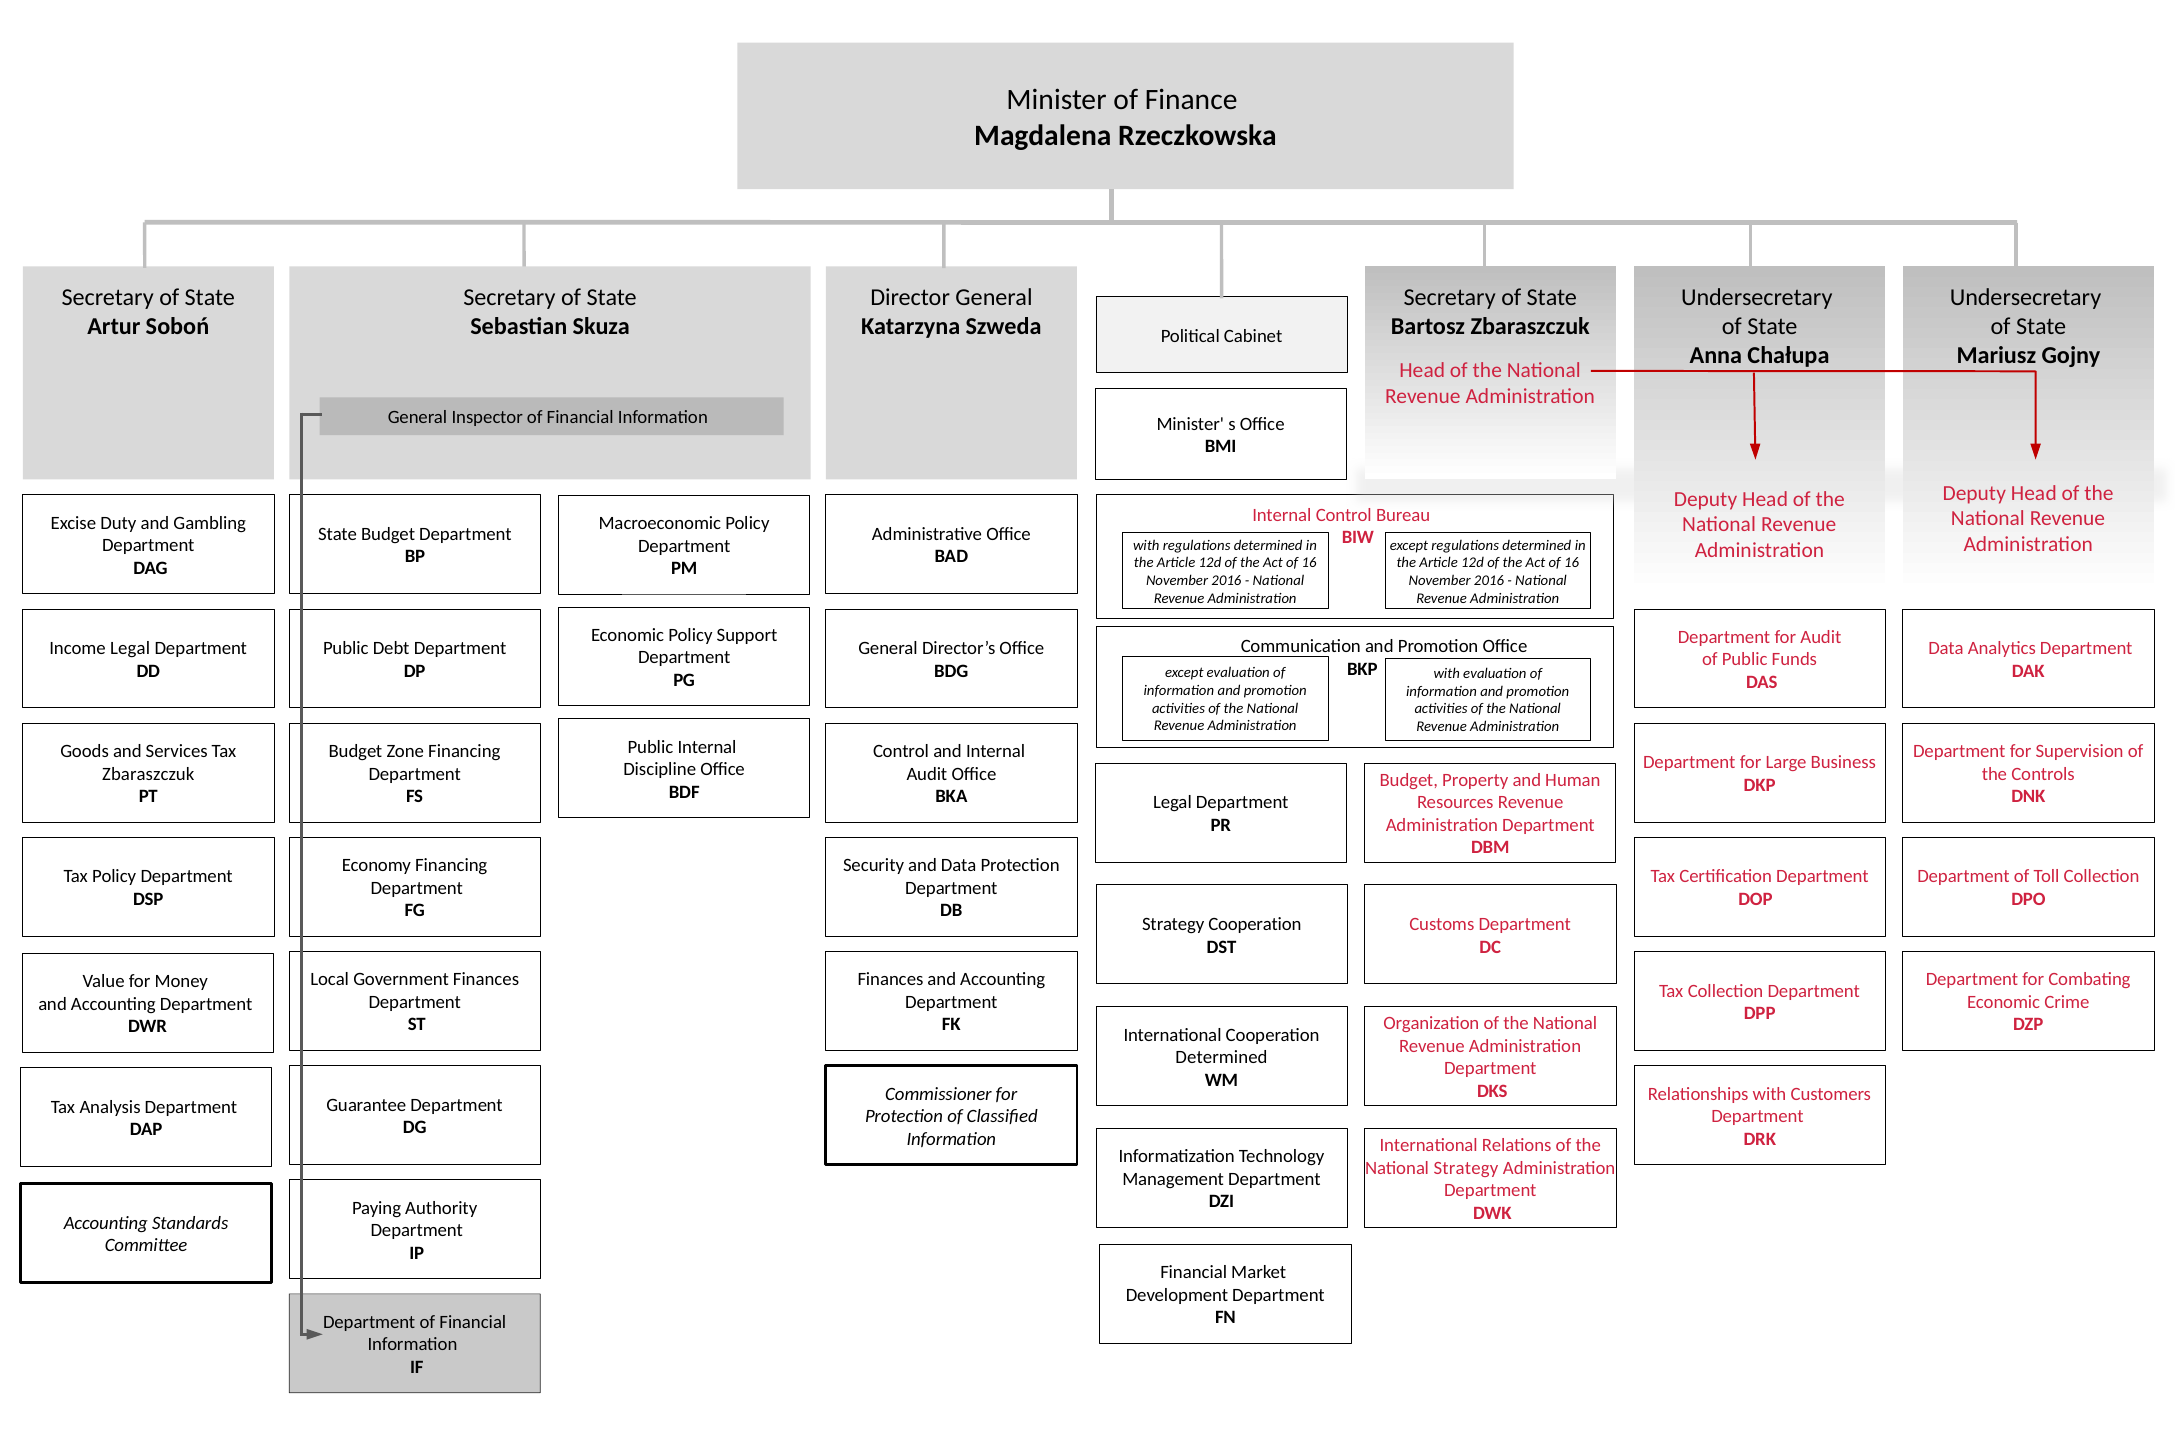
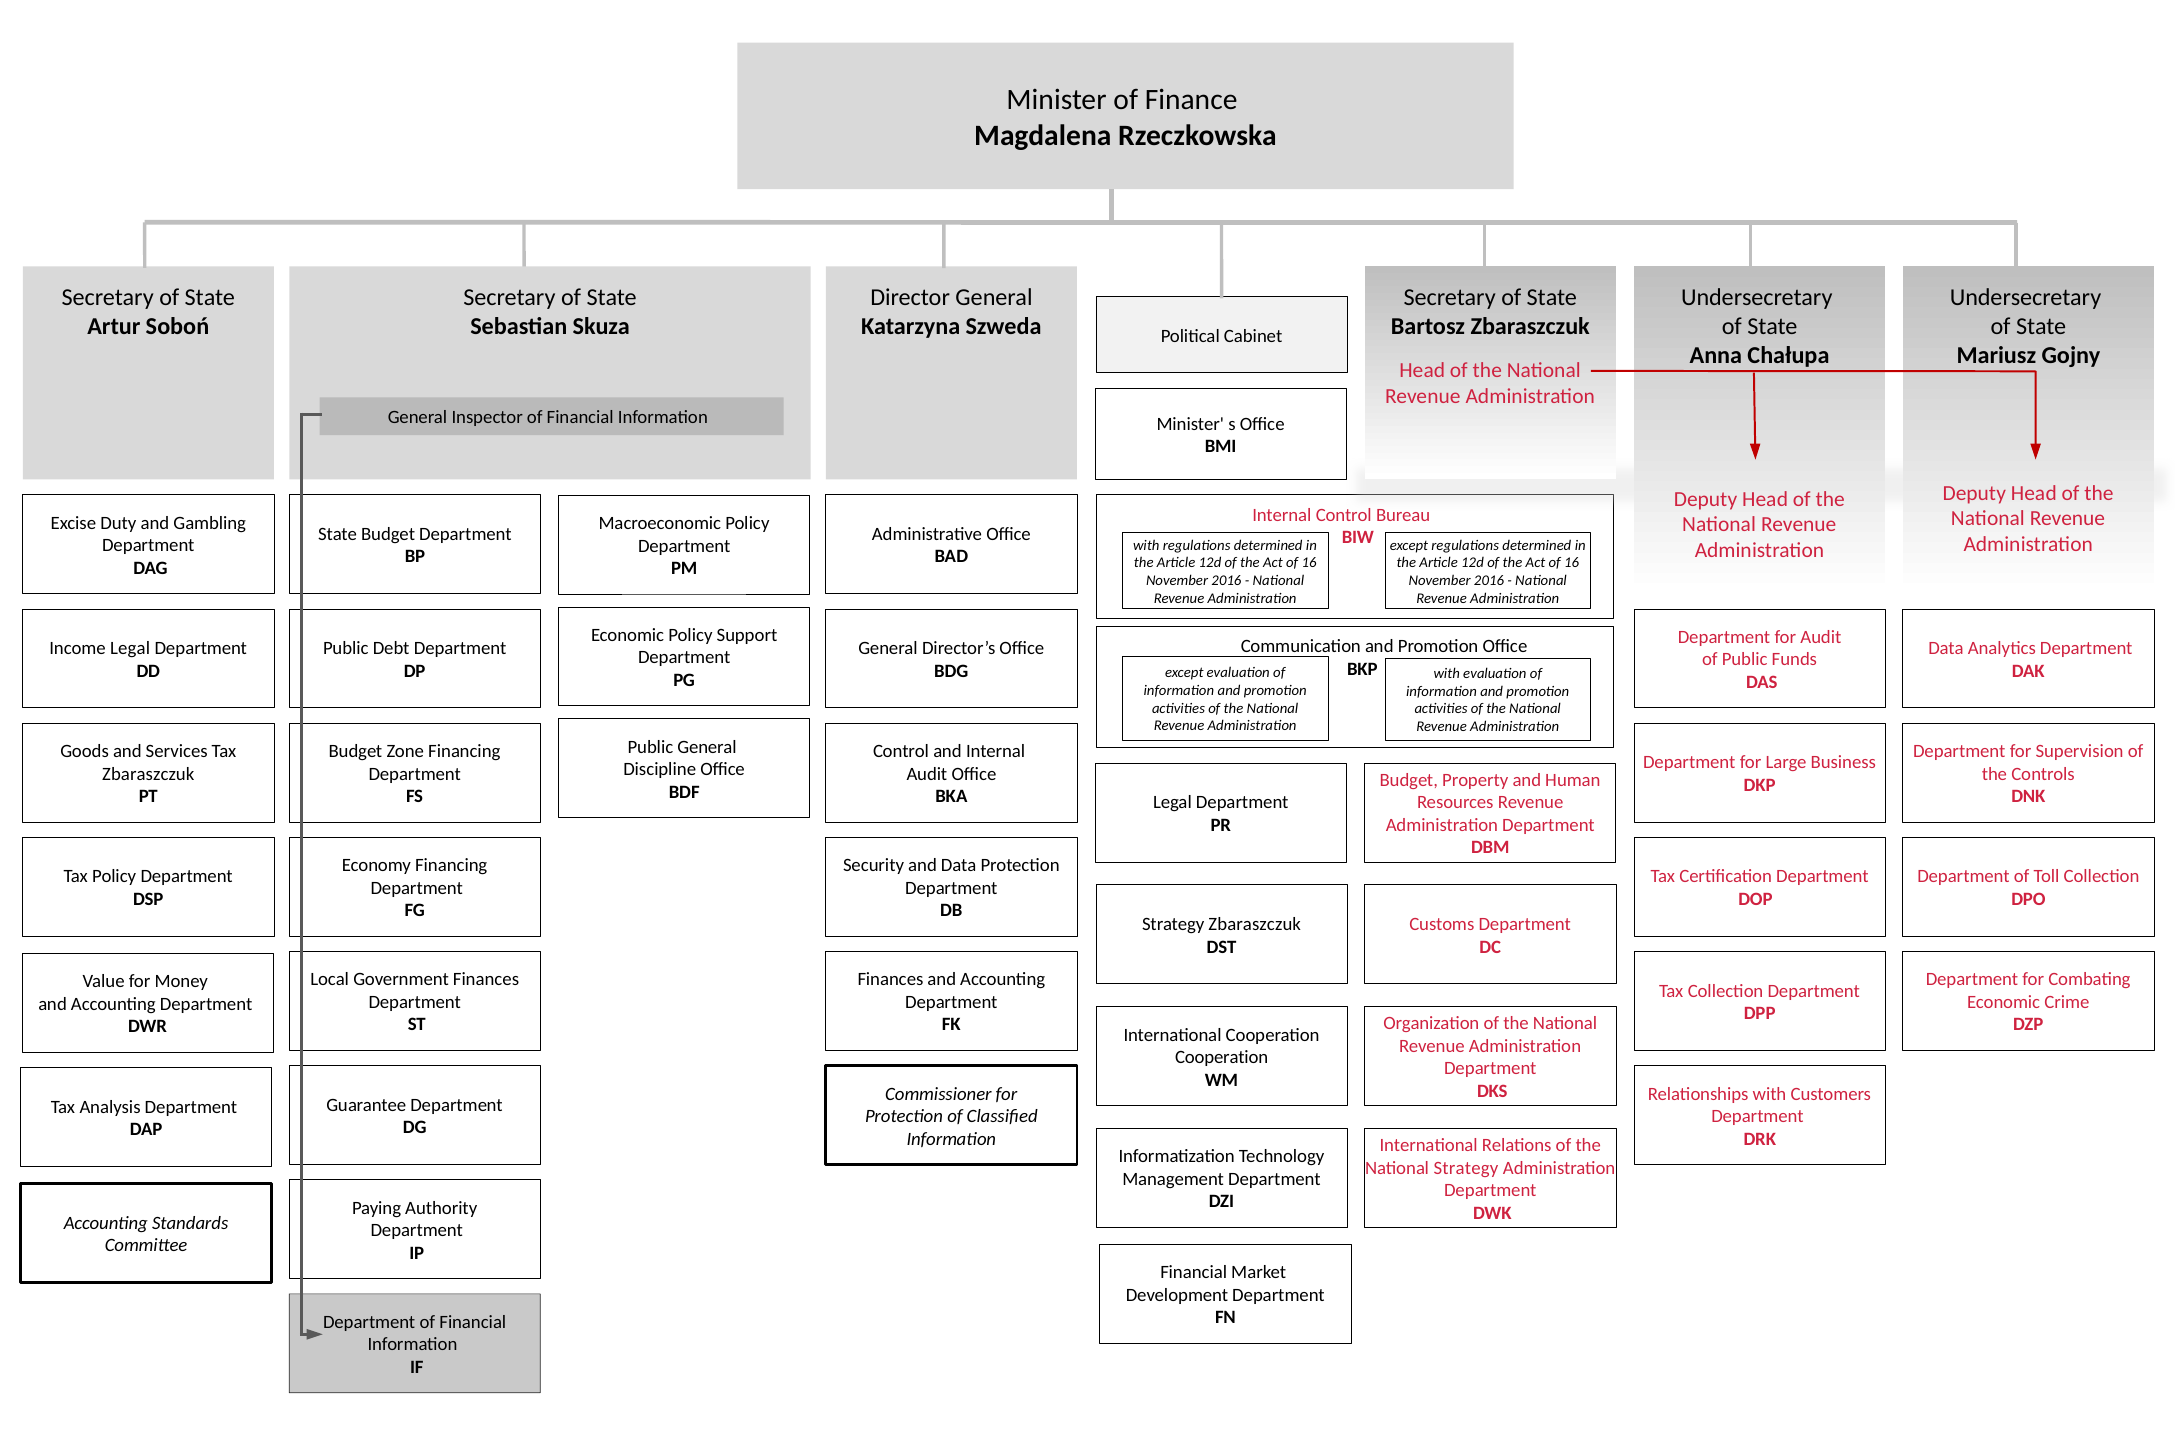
Public Internal: Internal -> General
Strategy Cooperation: Cooperation -> Zbaraszczuk
Determined at (1222, 1057): Determined -> Cooperation
